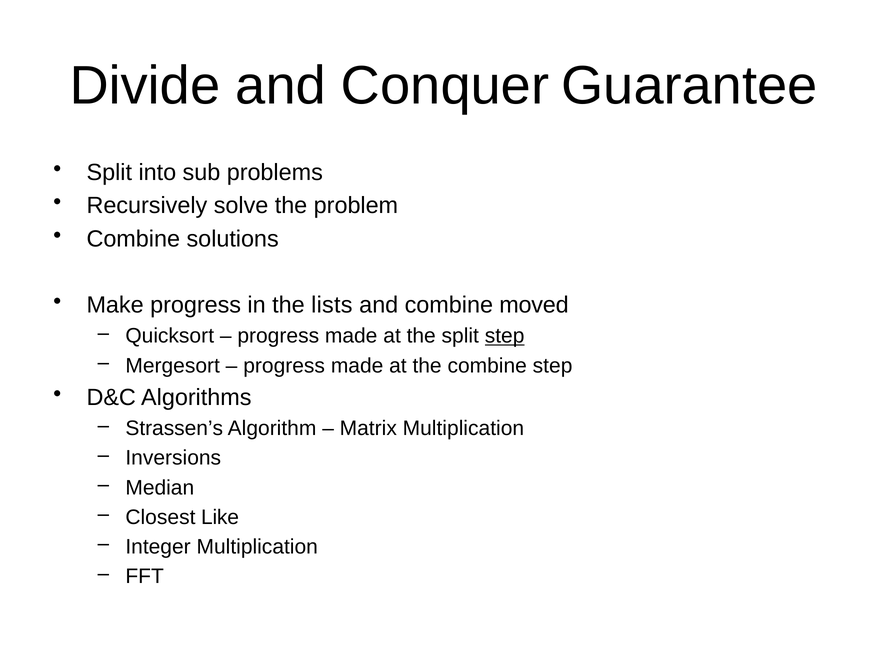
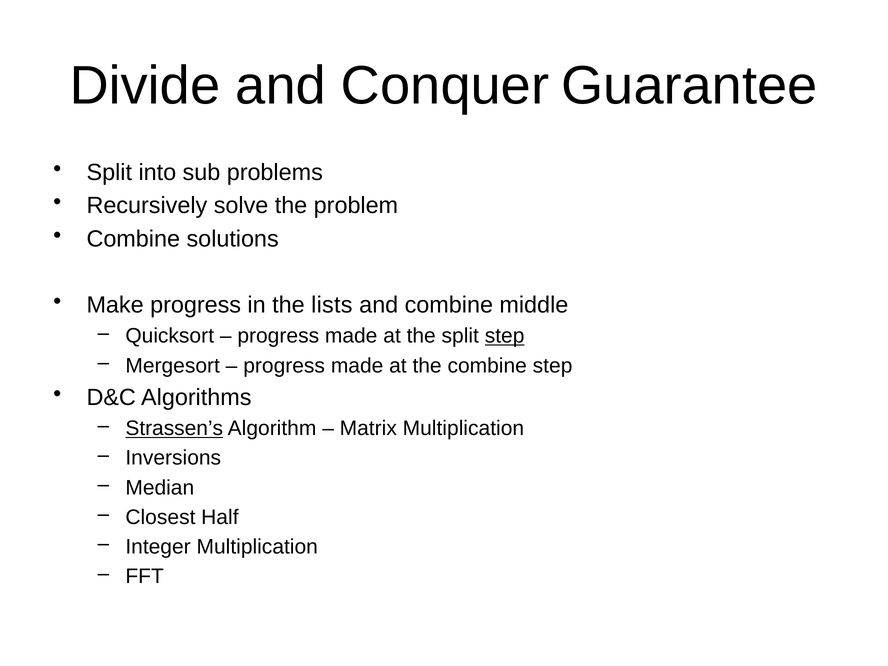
moved: moved -> middle
Strassen’s underline: none -> present
Like: Like -> Half
